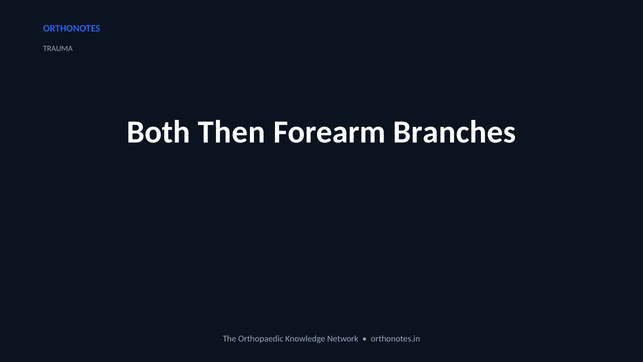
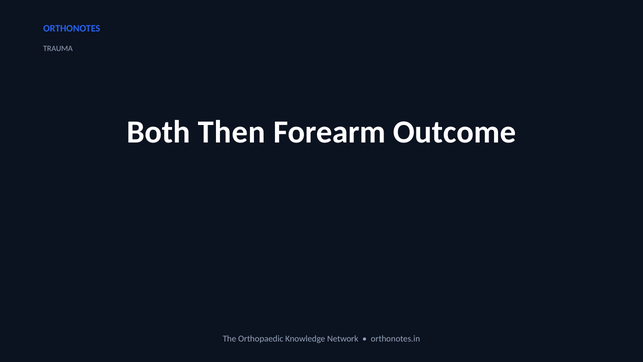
Branches: Branches -> Outcome
